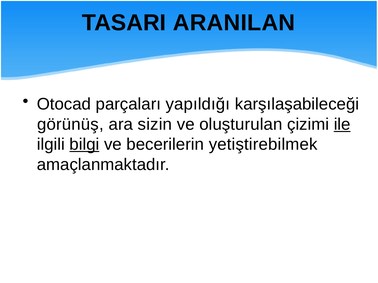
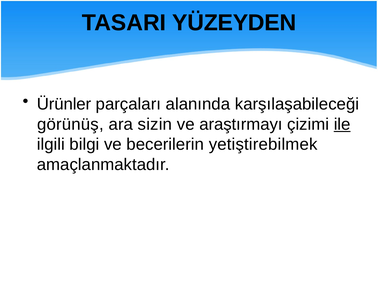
ARANILAN: ARANILAN -> YÜZEYDEN
Otocad: Otocad -> Ürünler
yapıldığı: yapıldığı -> alanında
oluşturulan: oluşturulan -> araştırmayı
bilgi underline: present -> none
